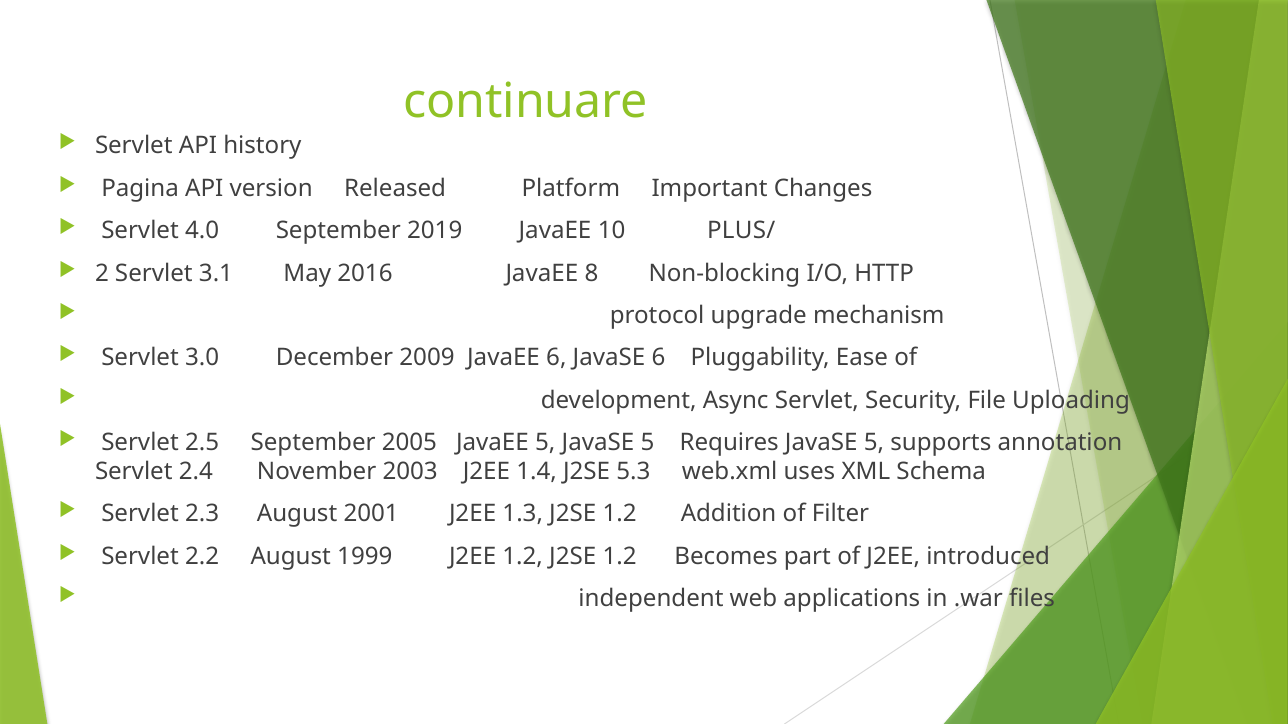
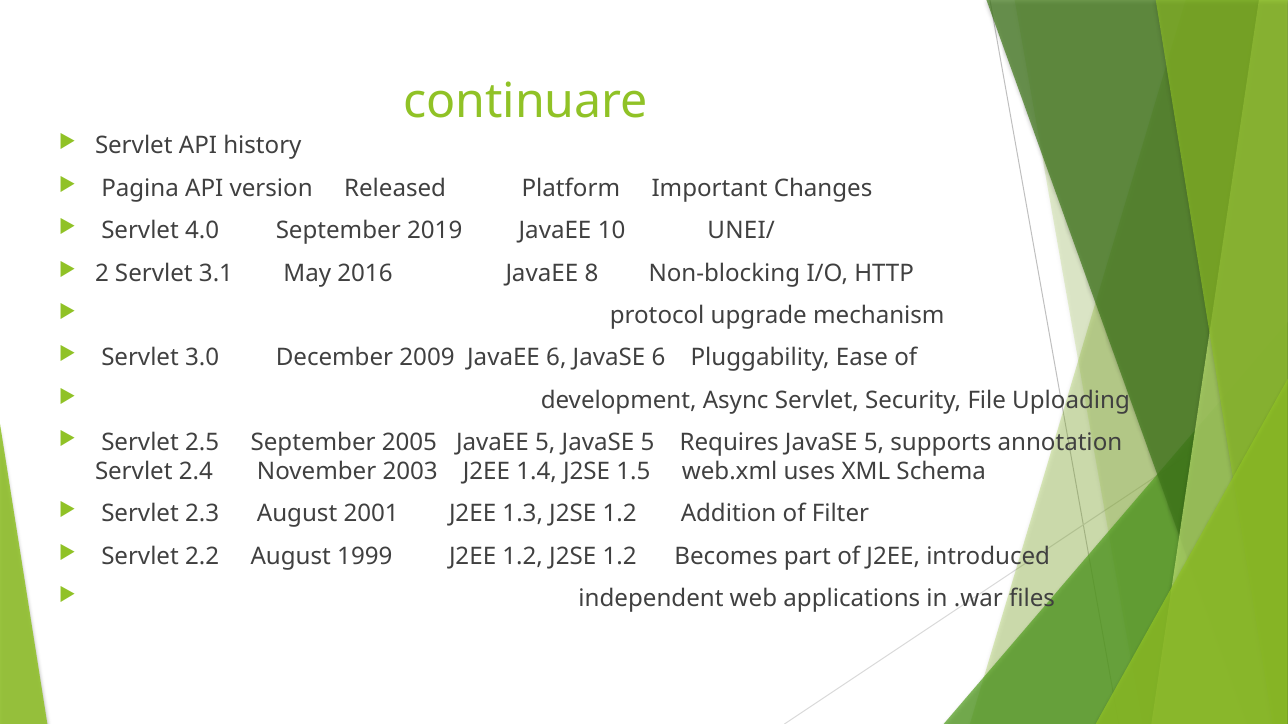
PLUS/: PLUS/ -> UNEI/
5.3: 5.3 -> 1.5
